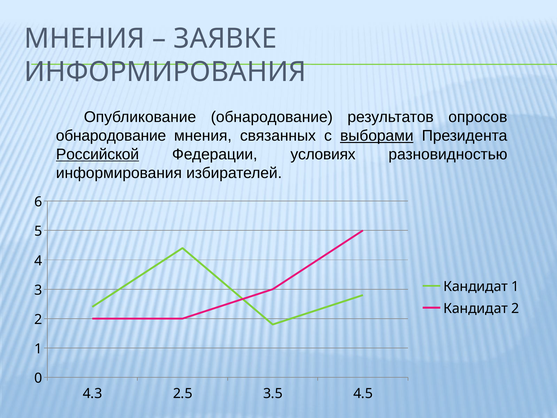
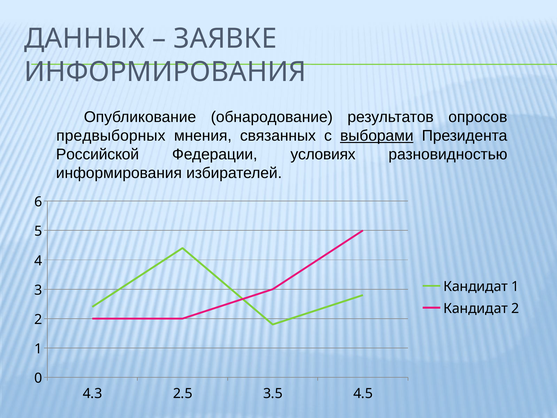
МНЕНИЯ at (85, 39): МНЕНИЯ -> ДАННЫХ
обнародование at (111, 136): обнародование -> предвыборных
Российской underline: present -> none
